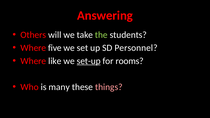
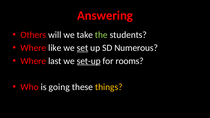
five: five -> like
set underline: none -> present
Personnel: Personnel -> Numerous
like: like -> last
many: many -> going
things colour: pink -> yellow
